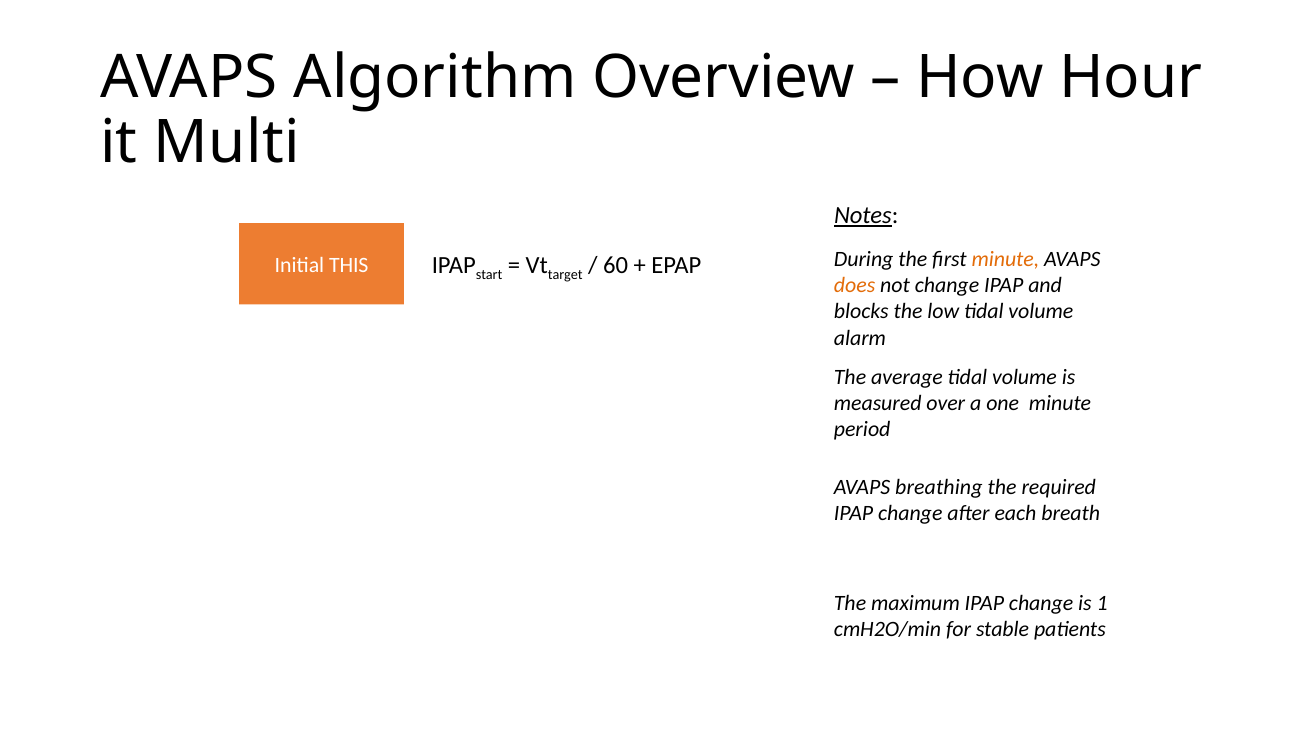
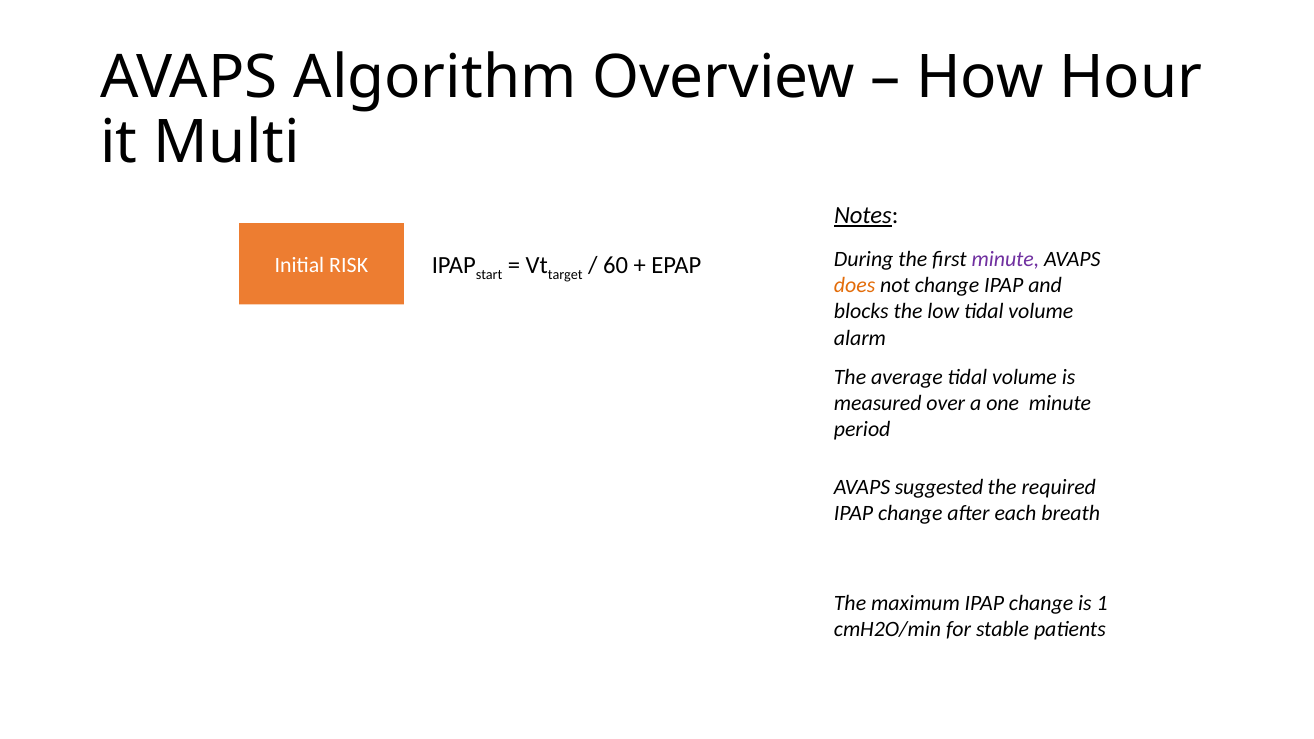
minute at (1005, 259) colour: orange -> purple
THIS: THIS -> RISK
breathing: breathing -> suggested
